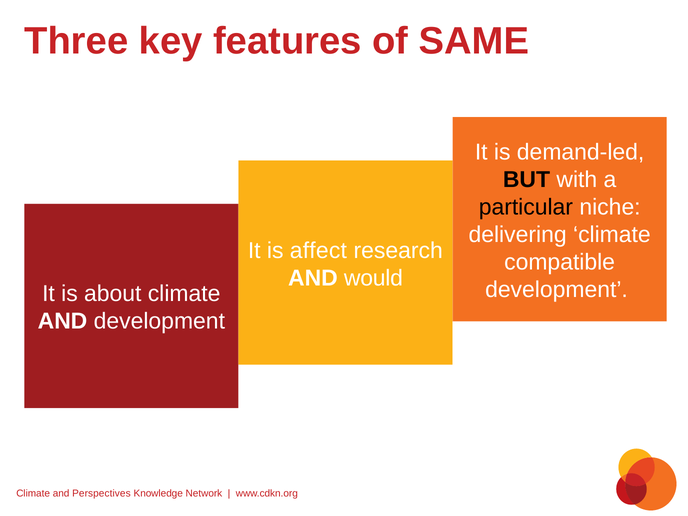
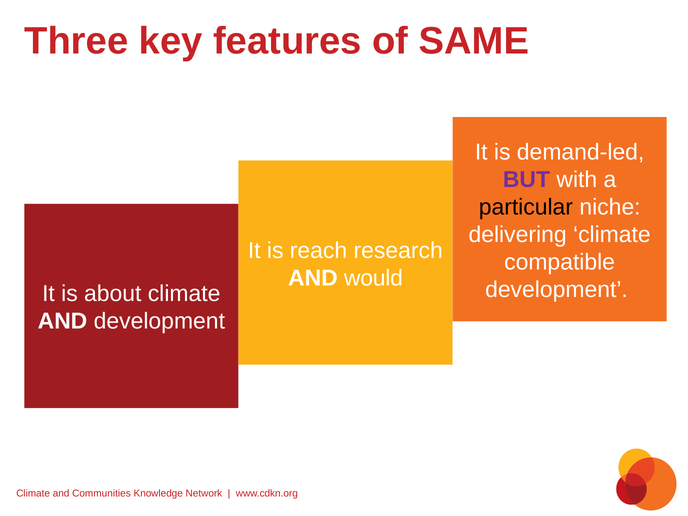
BUT colour: black -> purple
affect: affect -> reach
Perspectives: Perspectives -> Communities
